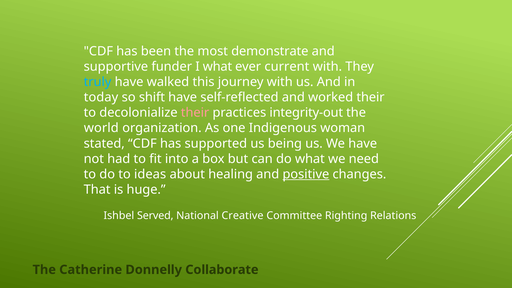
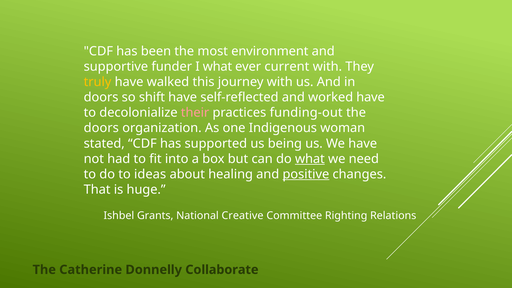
demonstrate: demonstrate -> environment
truly colour: light blue -> yellow
today at (101, 97): today -> doors
worked their: their -> have
integrity-out: integrity-out -> funding-out
world at (101, 128): world -> doors
what at (310, 159) underline: none -> present
Served: Served -> Grants
